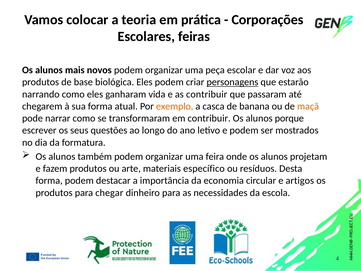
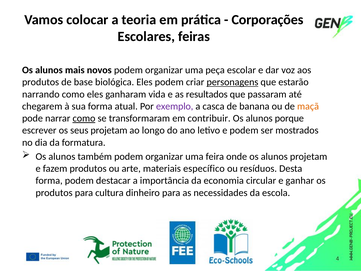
as contribuir: contribuir -> resultados
exemplo colour: orange -> purple
como at (84, 118) underline: none -> present
seus questões: questões -> projetam
artigos: artigos -> ganhar
chegar: chegar -> cultura
